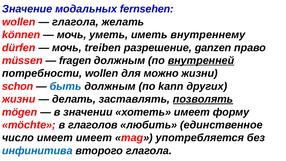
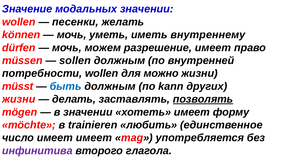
модальных fernsehen: fernsehen -> значении
глагола at (75, 22): глагола -> песенки
treiben: treiben -> можем
разрешение ganzen: ganzen -> имеет
fragen: fragen -> sollen
внутренней underline: present -> none
schon: schon -> müsst
глаголов: глаголов -> trainieren
инфинитива colour: blue -> purple
